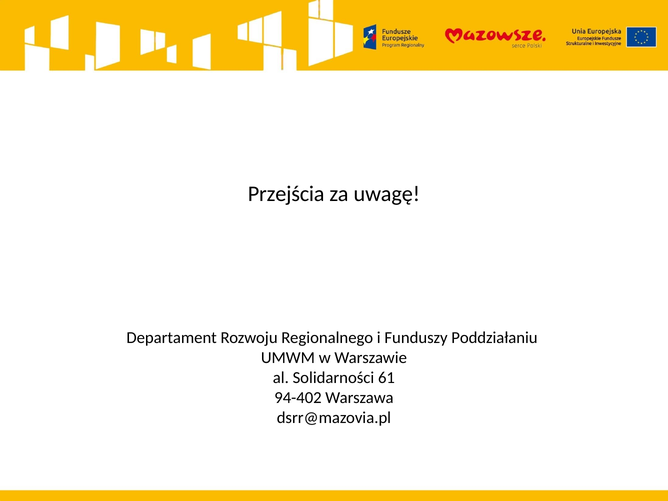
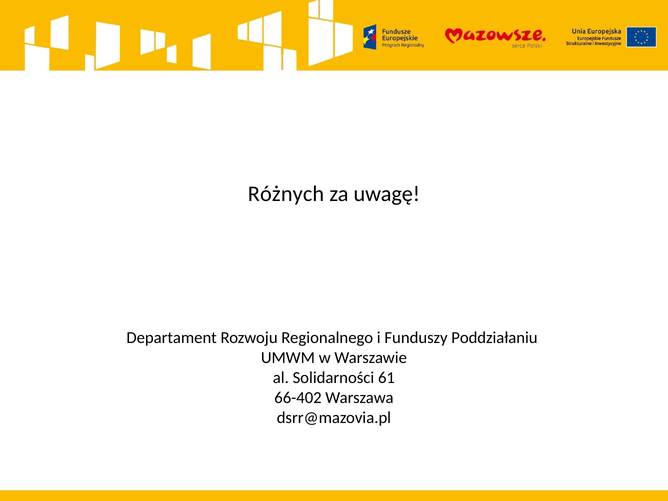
Przejścia: Przejścia -> Różnych
94-402: 94-402 -> 66-402
